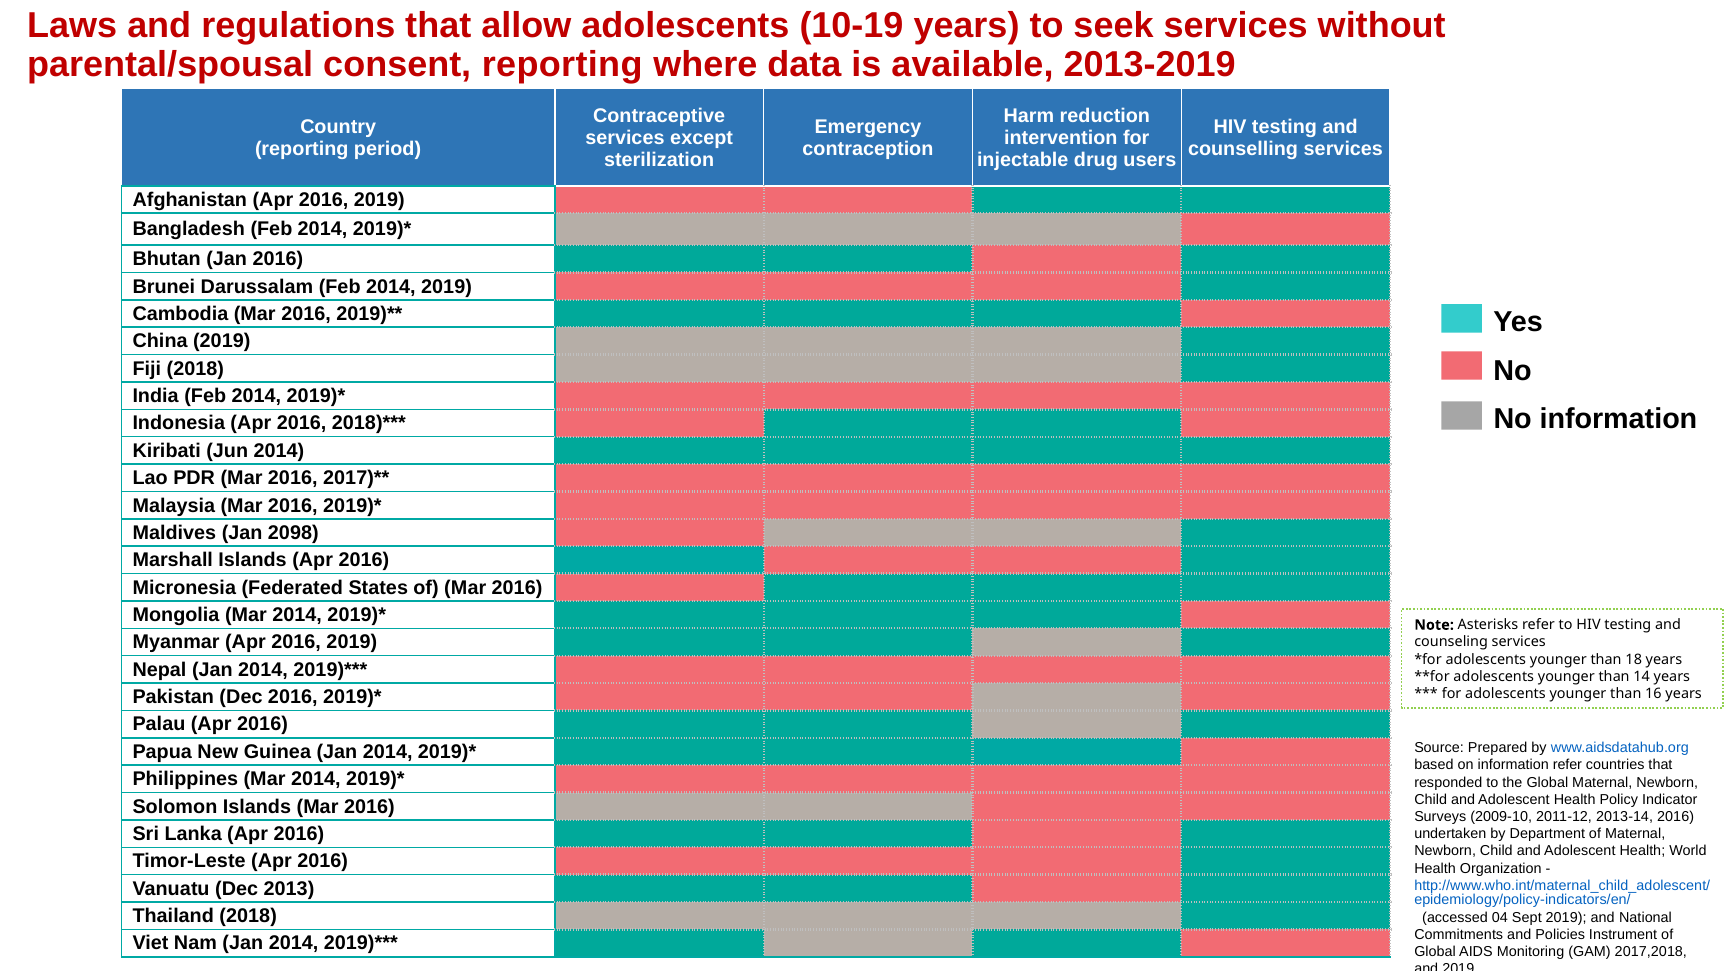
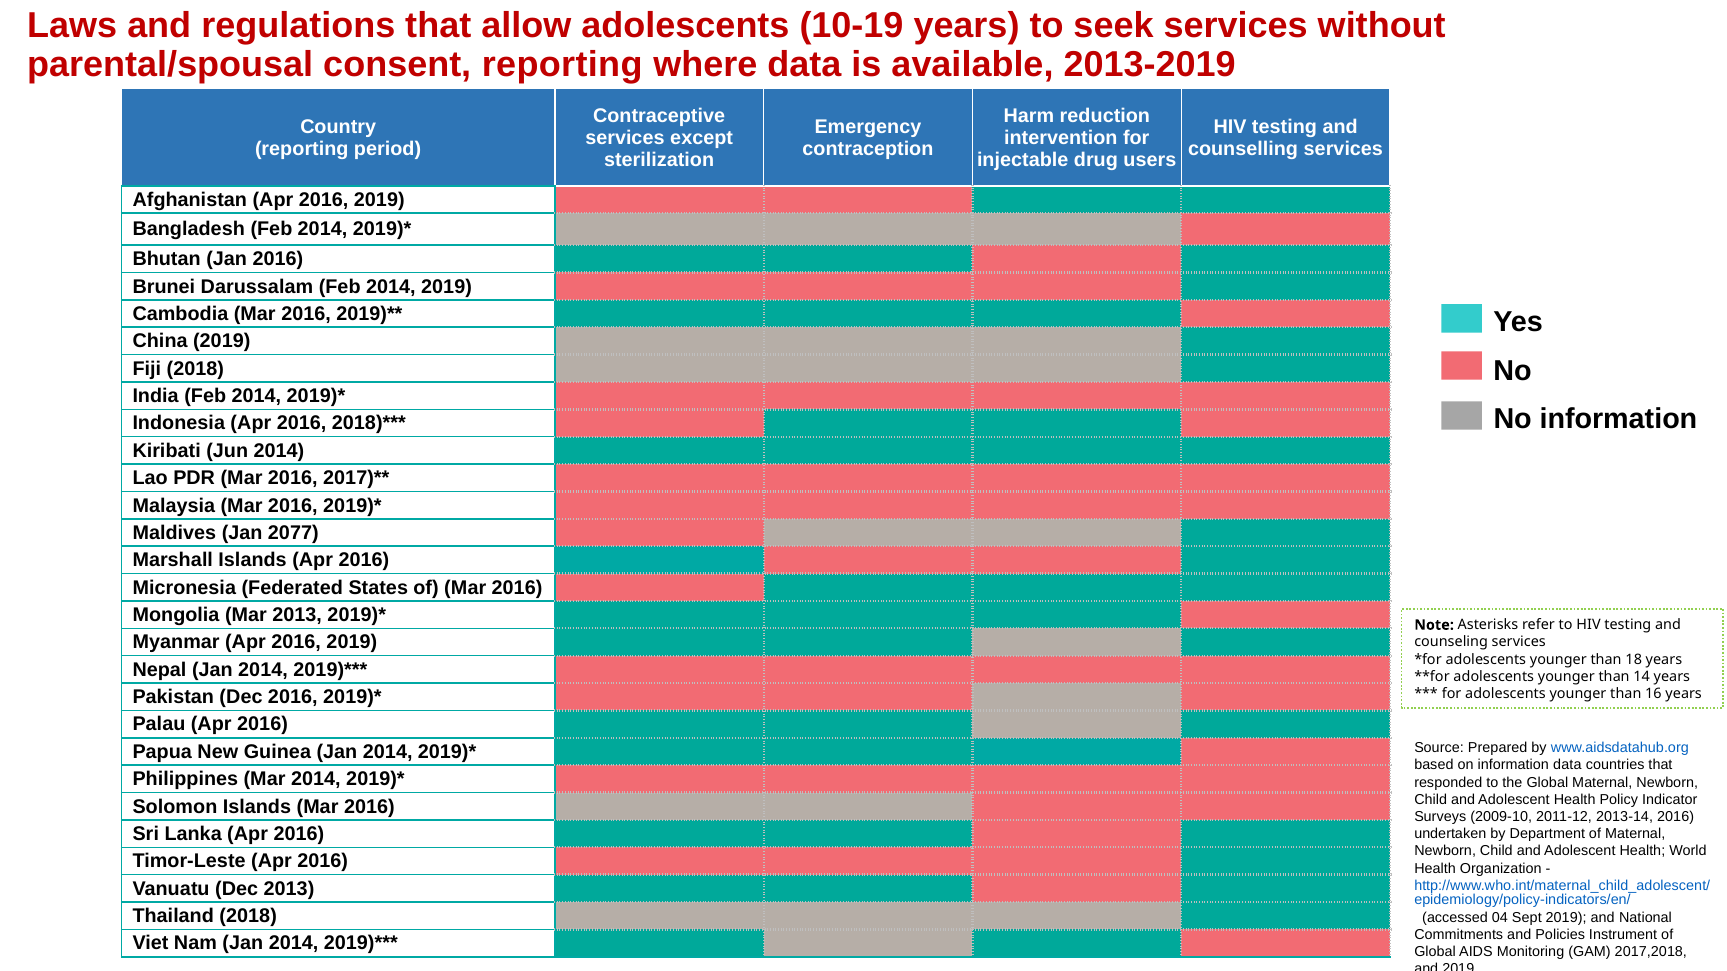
2098: 2098 -> 2077
Mongolia Mar 2014: 2014 -> 2013
information refer: refer -> data
